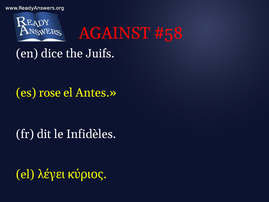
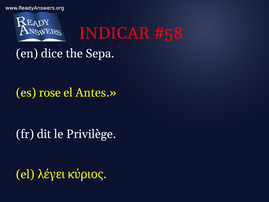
AGAINST: AGAINST -> INDICAR
Juifs: Juifs -> Sepa
Infidèles: Infidèles -> Privilège
